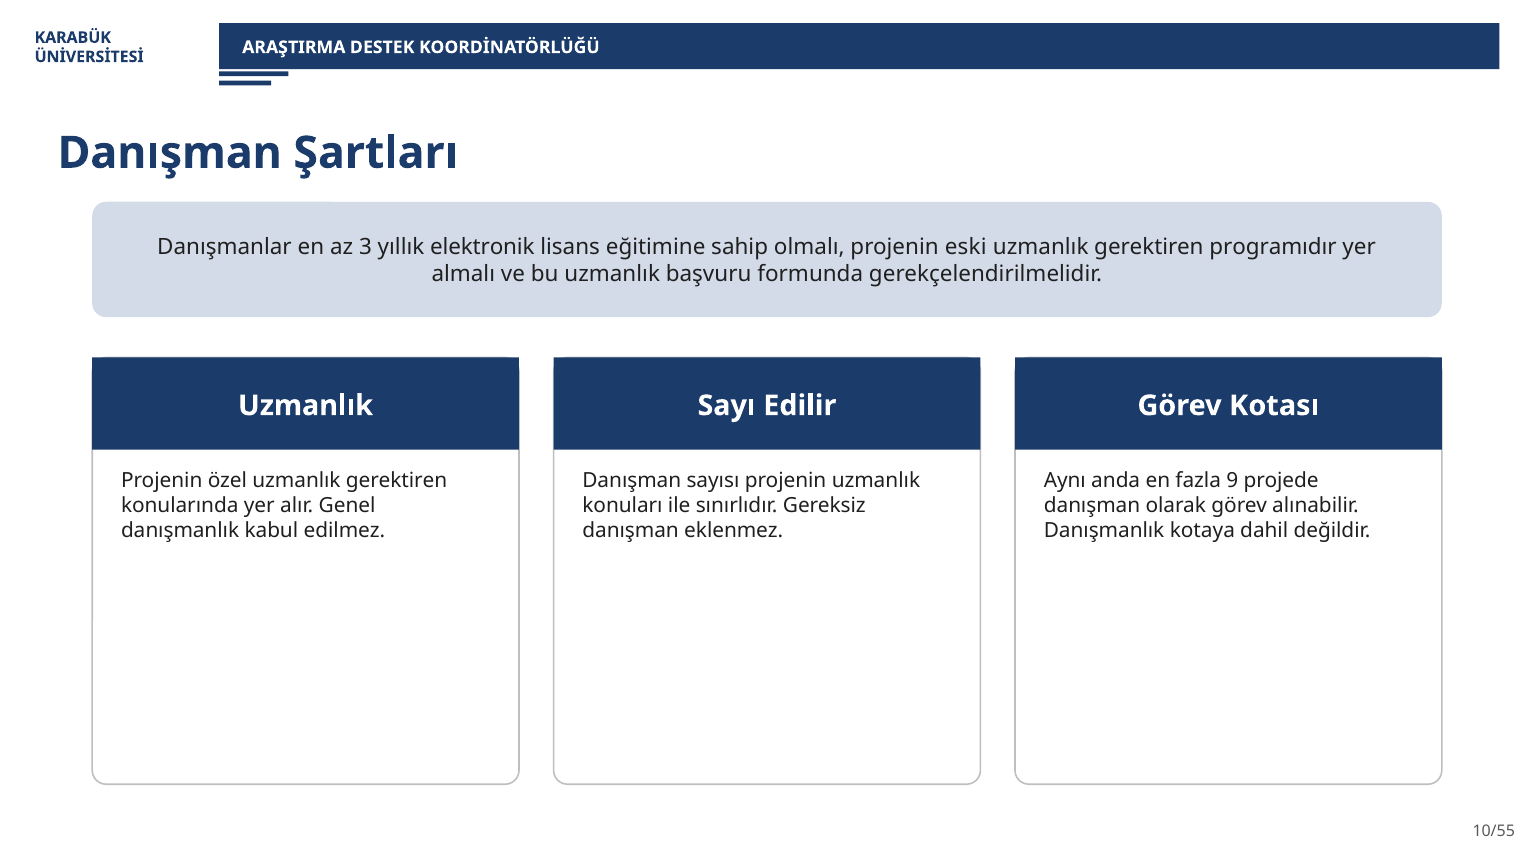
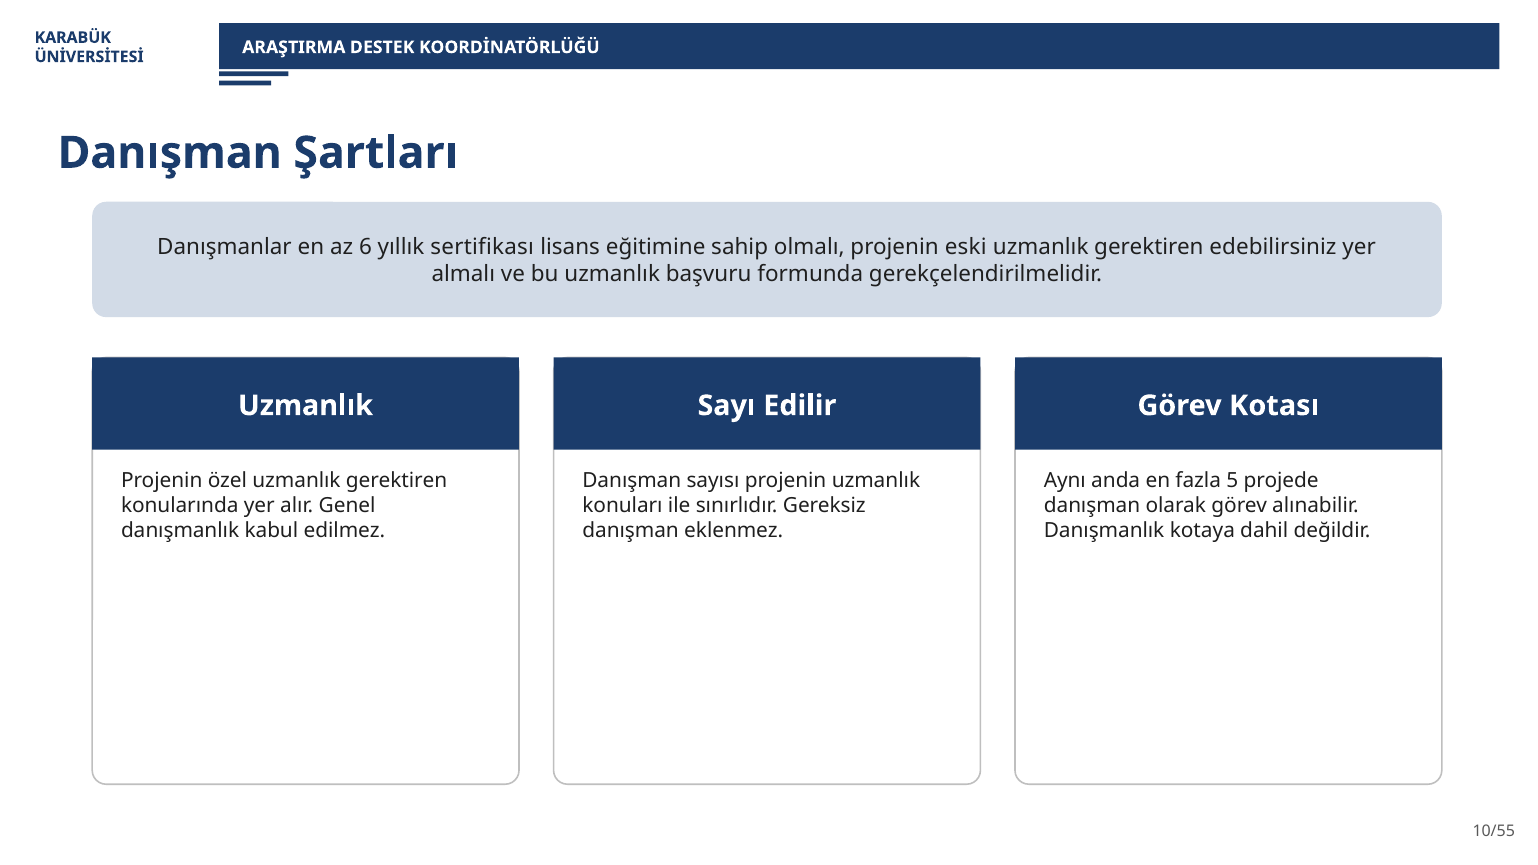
3: 3 -> 6
elektronik: elektronik -> sertifikası
programıdır: programıdır -> edebilirsiniz
9: 9 -> 5
